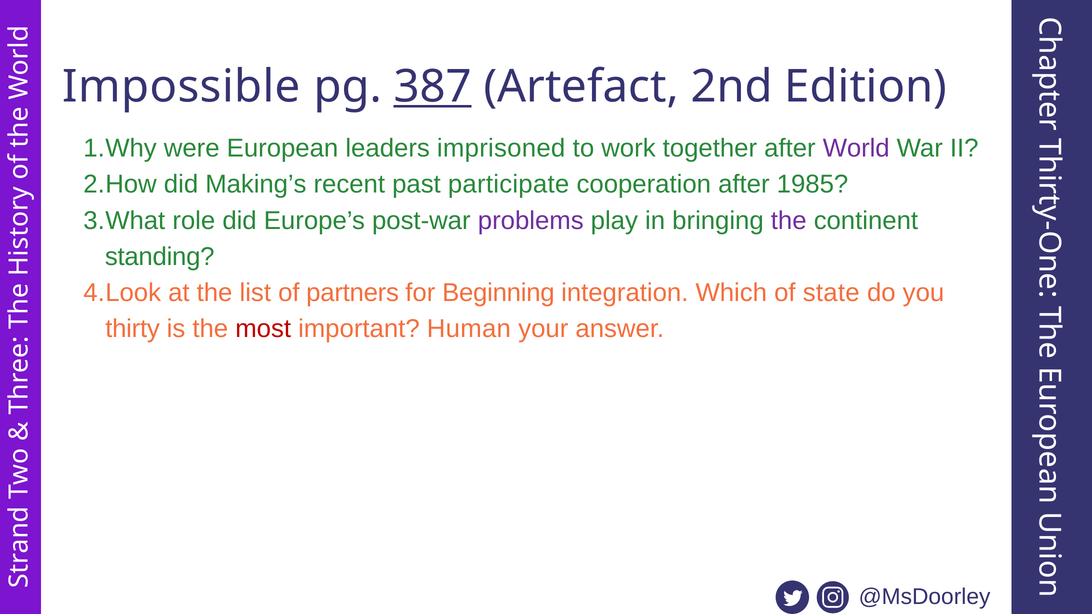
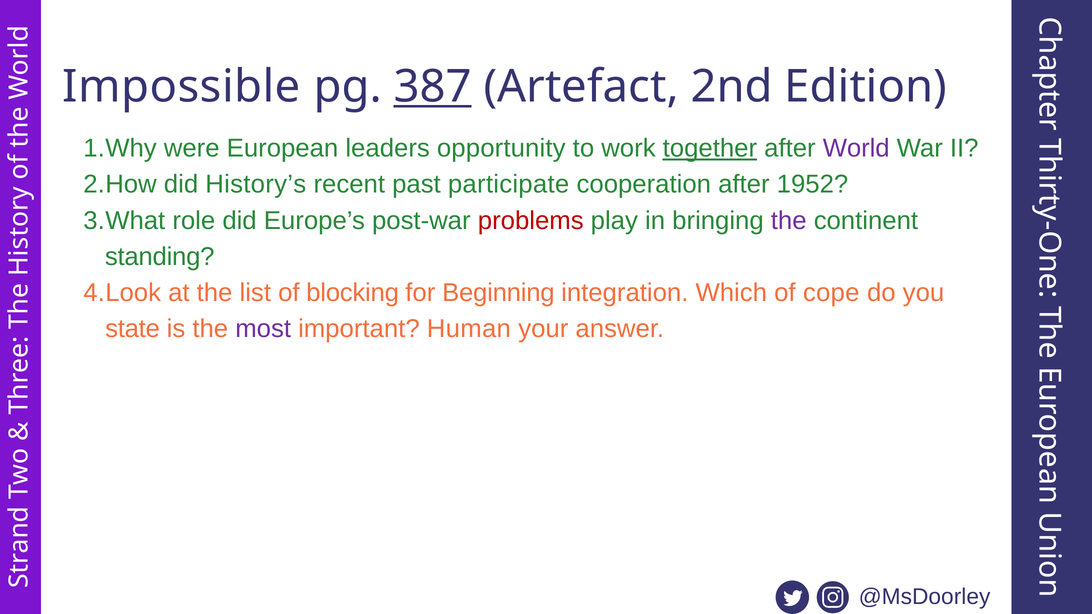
imprisoned: imprisoned -> opportunity
together underline: none -> present
Making’s: Making’s -> History’s
1985: 1985 -> 1952
problems colour: purple -> red
partners: partners -> blocking
state: state -> cope
thirty: thirty -> state
most colour: red -> purple
